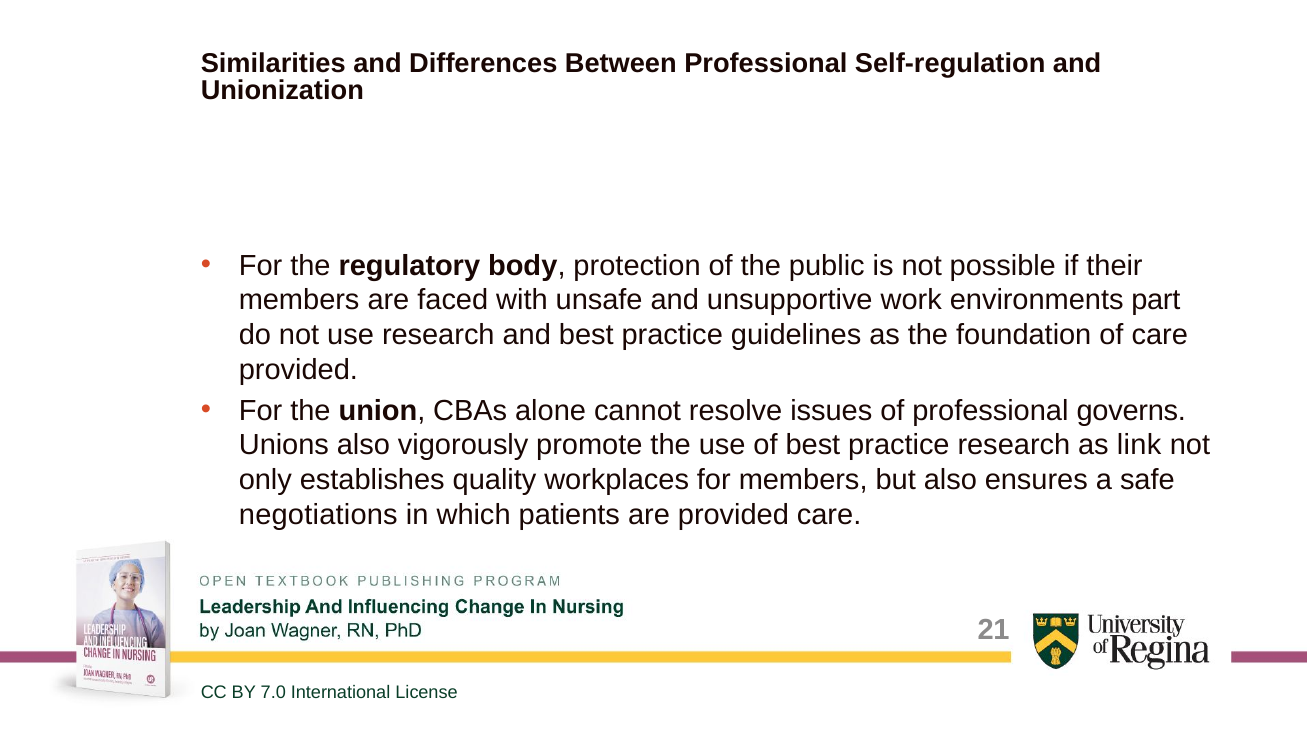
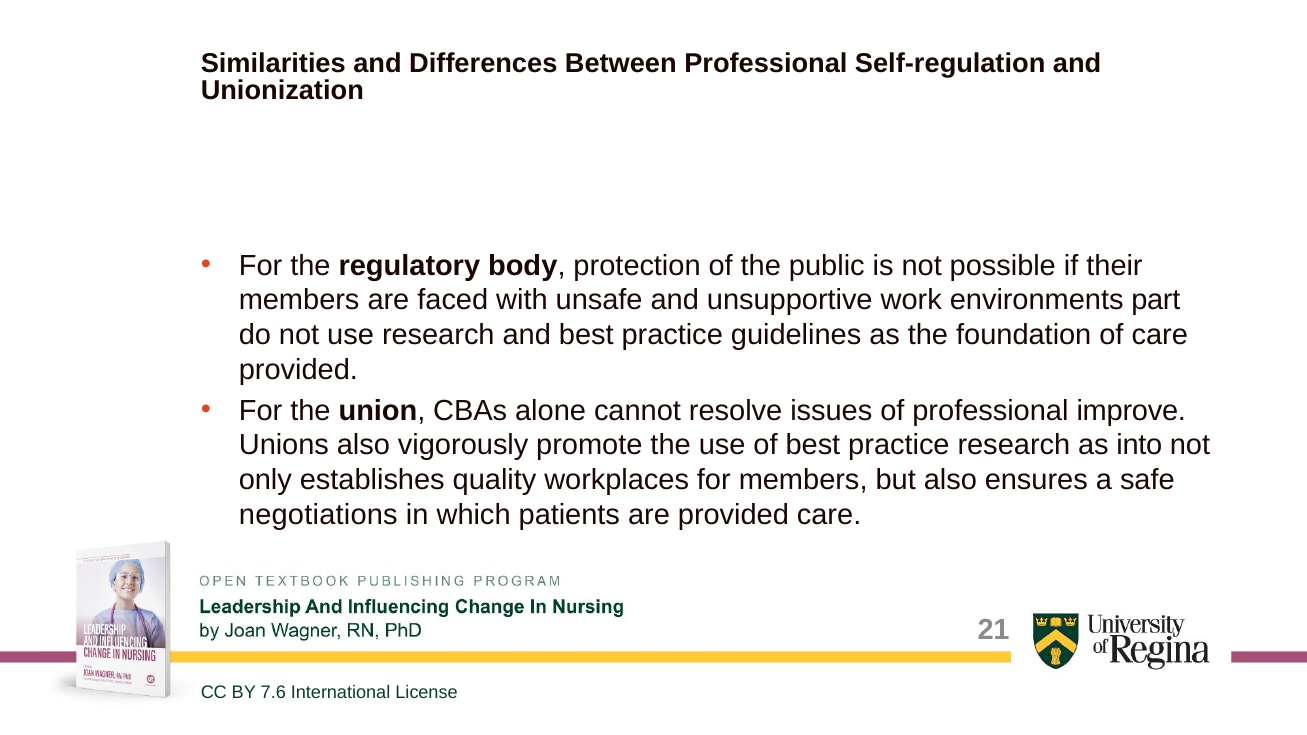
governs: governs -> improve
link: link -> into
7.0: 7.0 -> 7.6
